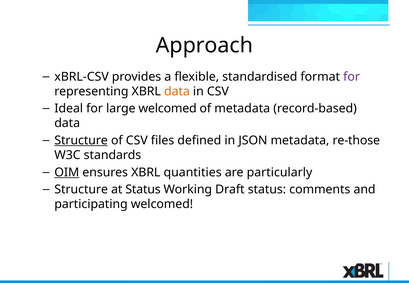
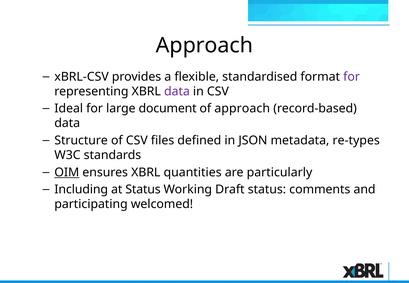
data at (177, 91) colour: orange -> purple
large welcomed: welcomed -> document
of metadata: metadata -> approach
Structure at (81, 141) underline: present -> none
re-those: re-those -> re-types
Structure at (81, 190): Structure -> Including
